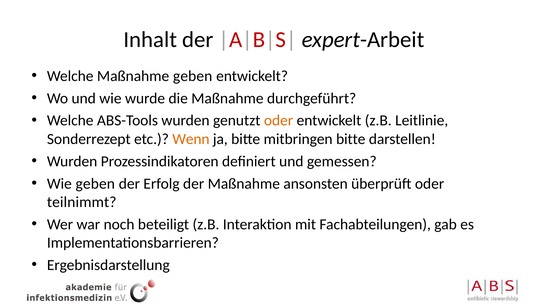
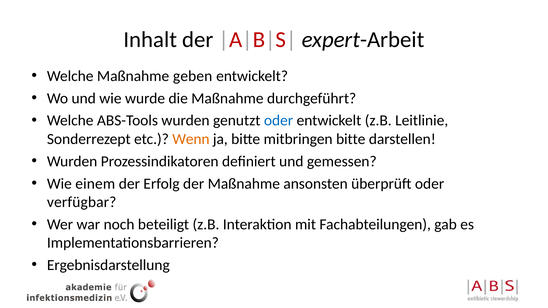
oder at (279, 121) colour: orange -> blue
Wie geben: geben -> einem
teilnimmt: teilnimmt -> verfügbar
